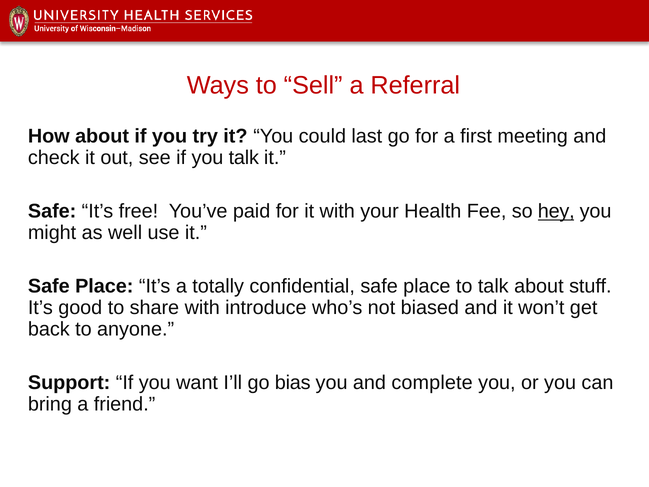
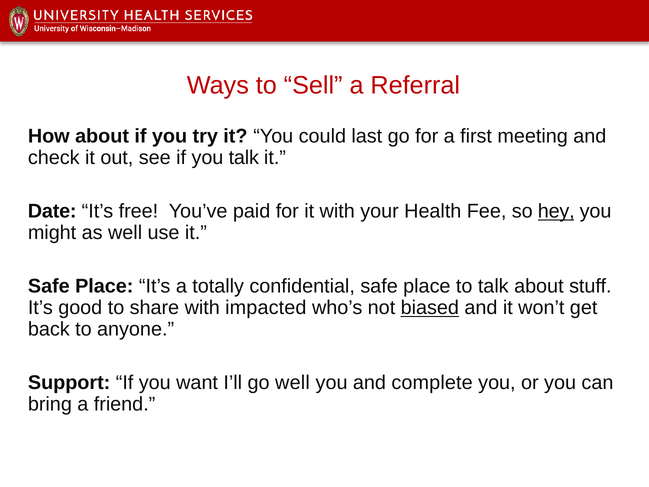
Safe at (52, 211): Safe -> Date
introduce: introduce -> impacted
biased underline: none -> present
go bias: bias -> well
